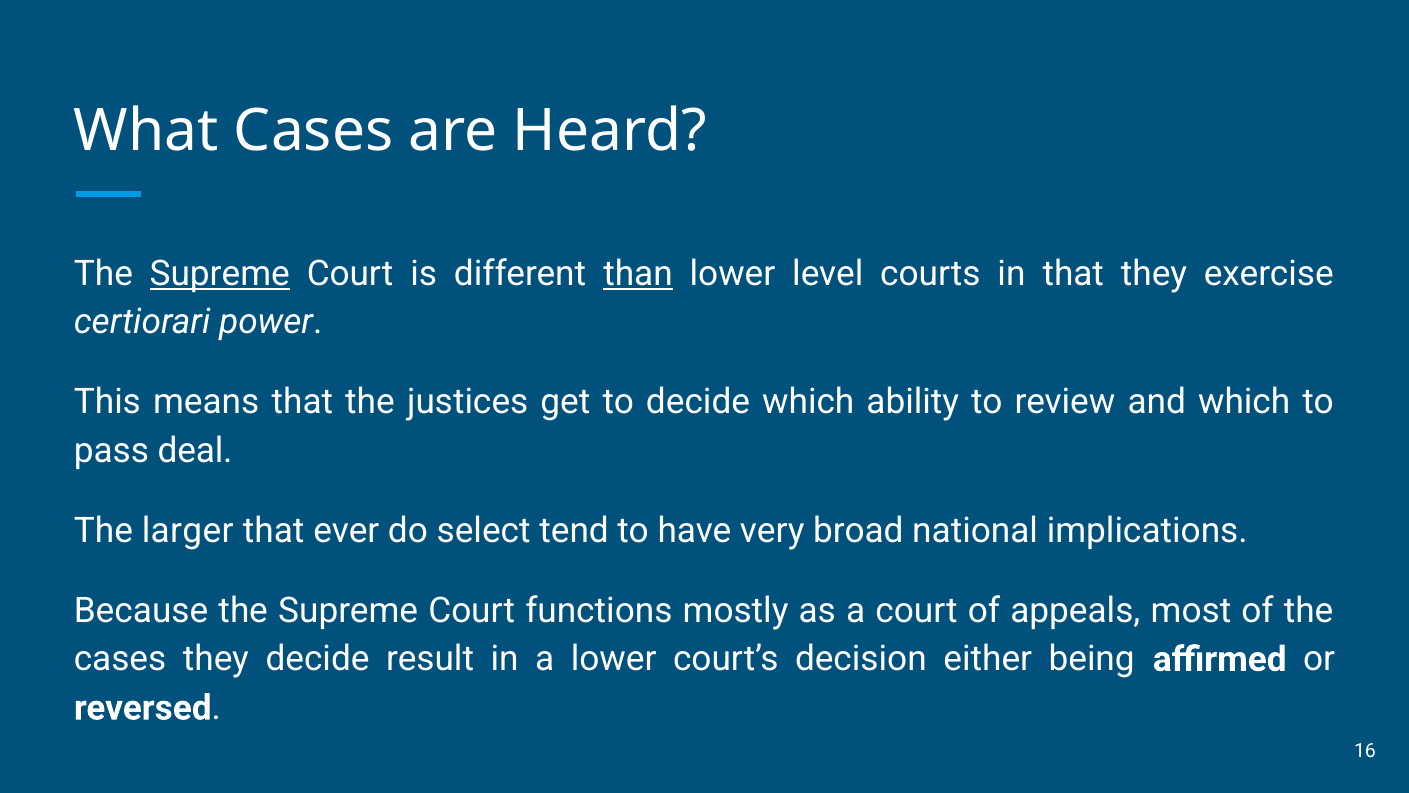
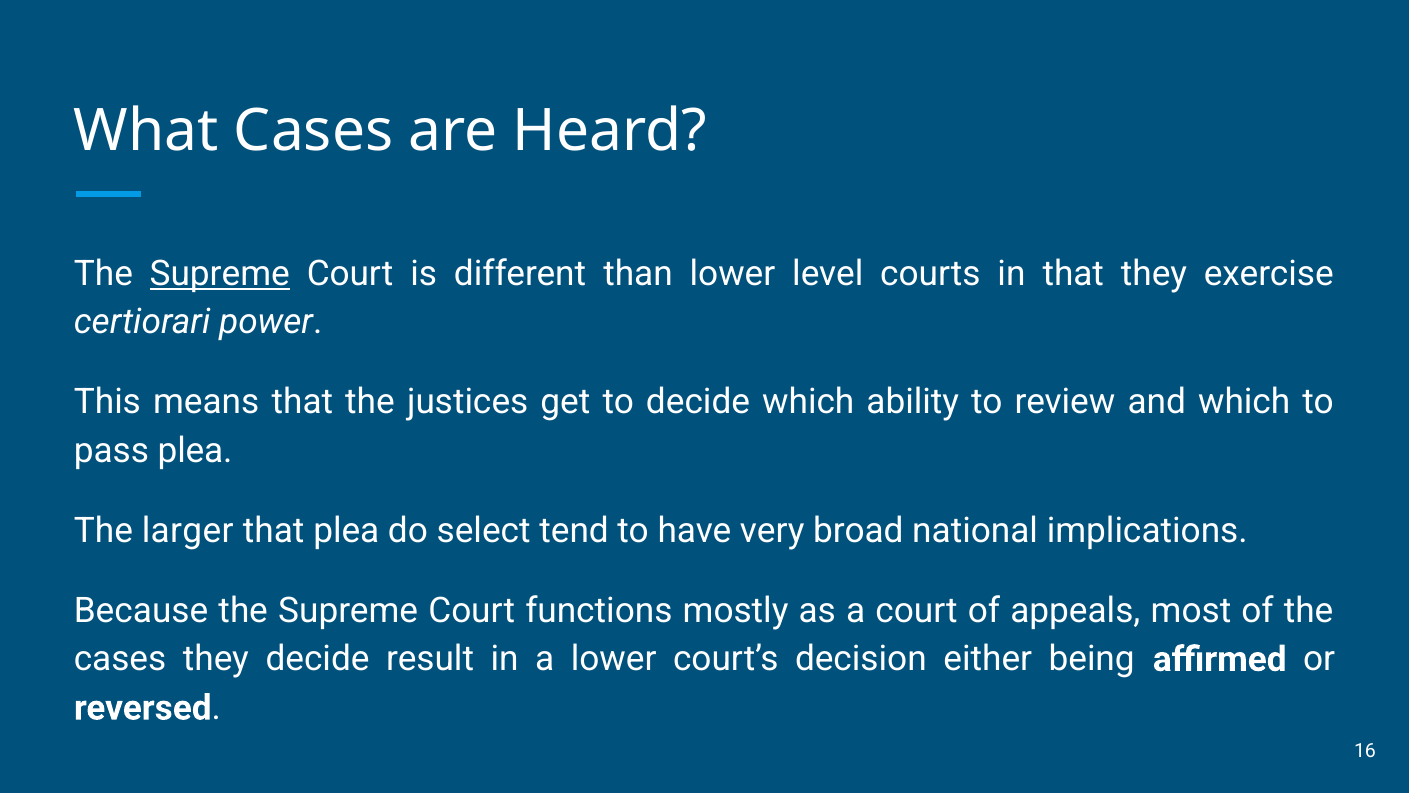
than underline: present -> none
pass deal: deal -> plea
that ever: ever -> plea
